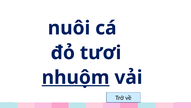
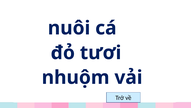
nhuộm underline: present -> none
